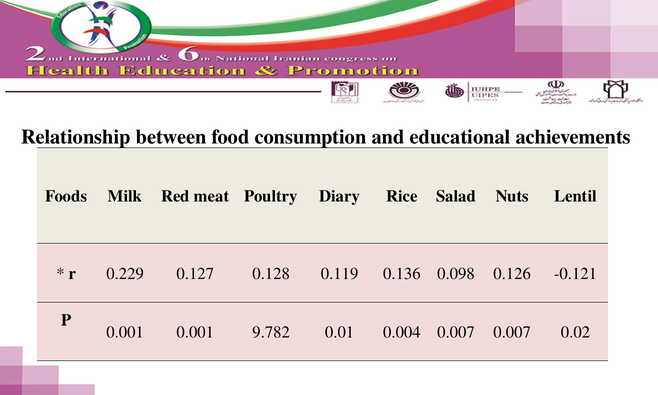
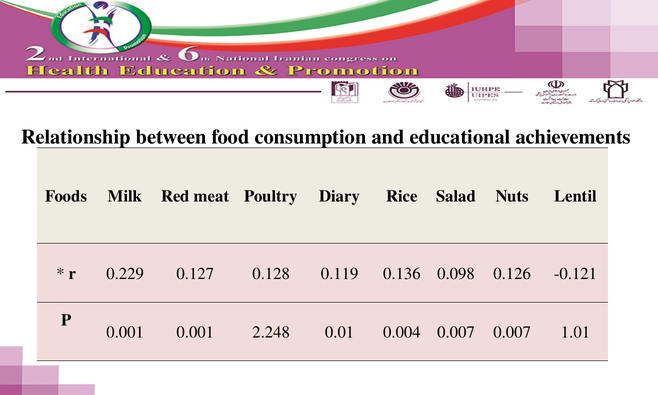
9.782: 9.782 -> 2.248
0.02: 0.02 -> 1.01
